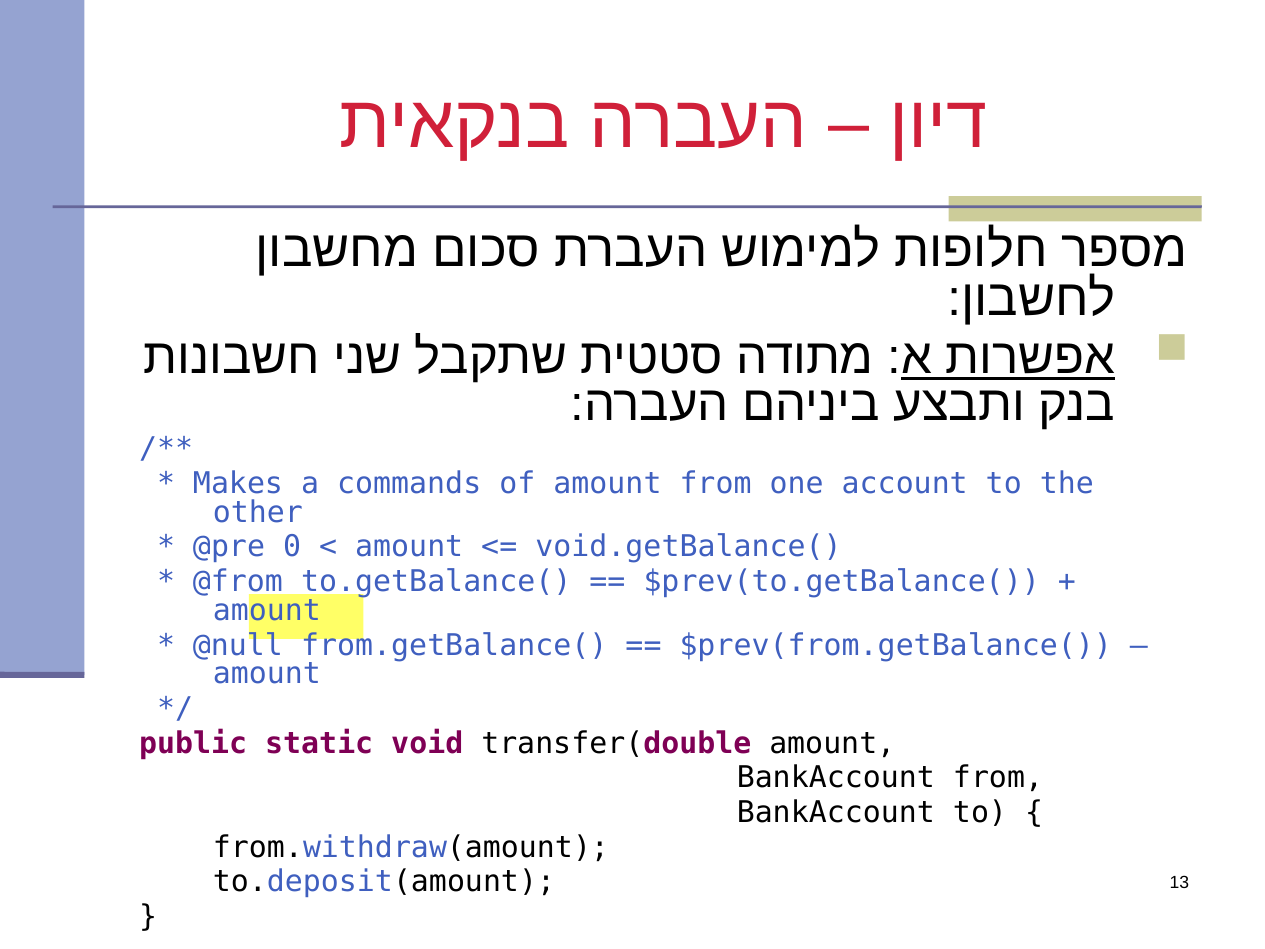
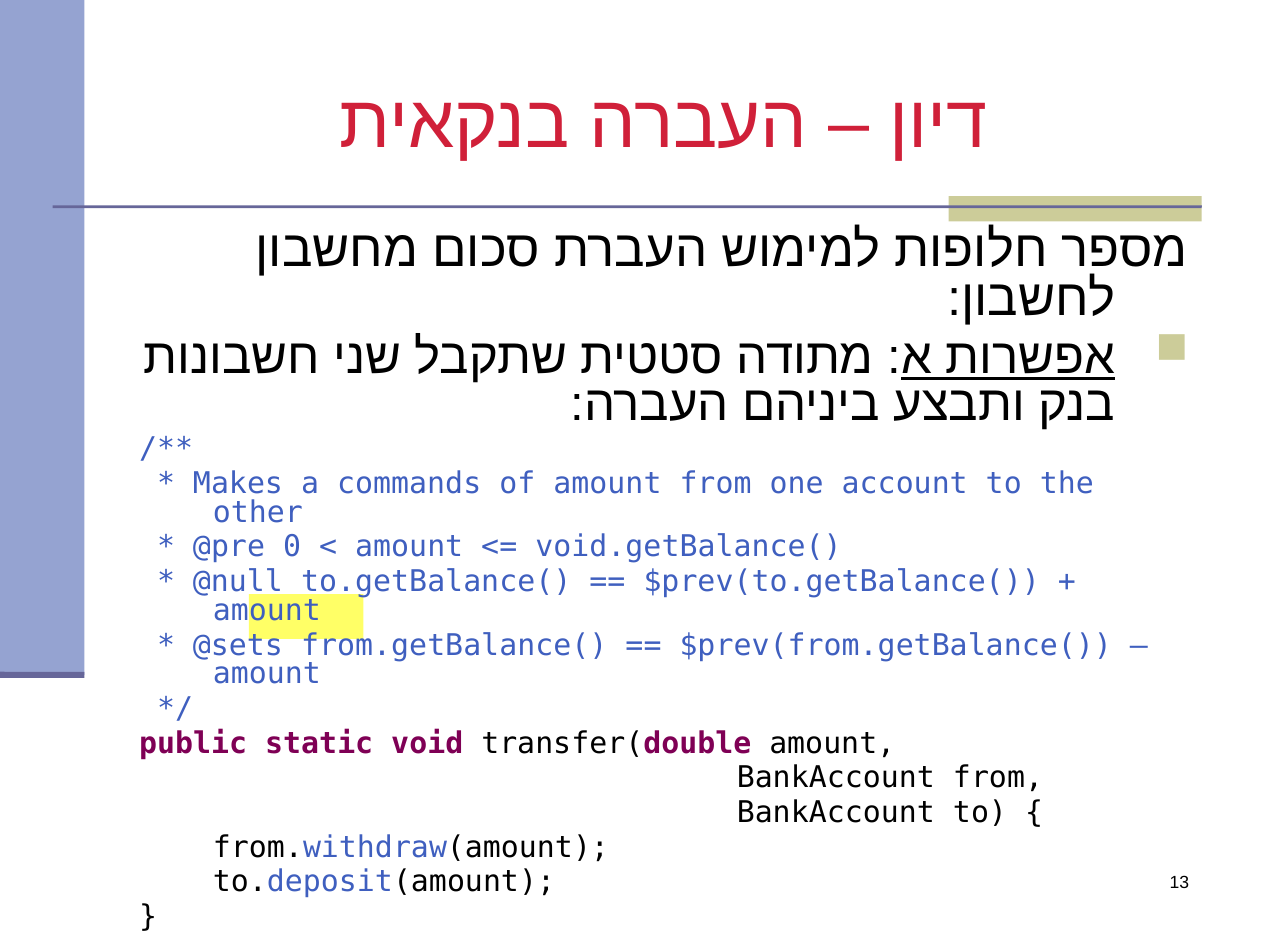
@from: @from -> @null
@null: @null -> @sets
